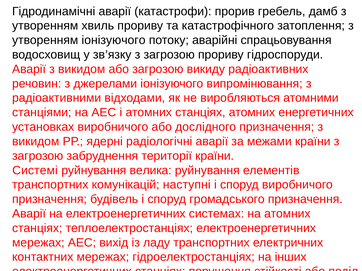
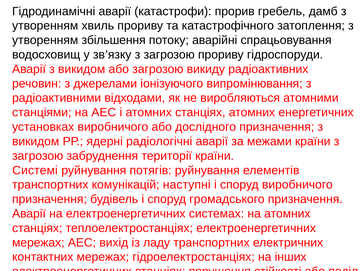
утворенням іонізуючого: іонізуючого -> збільшення
велика: велика -> потягів
